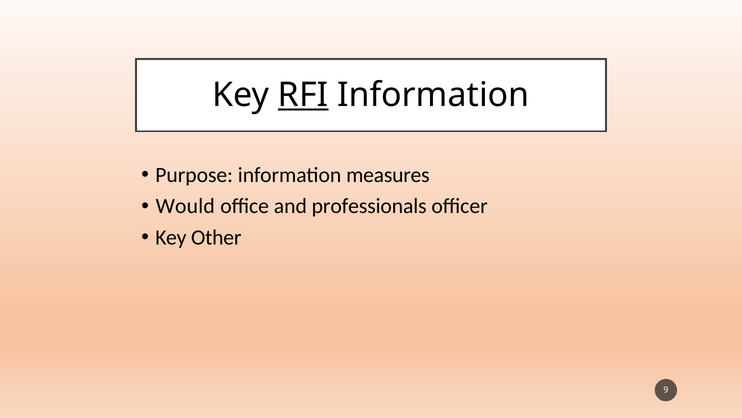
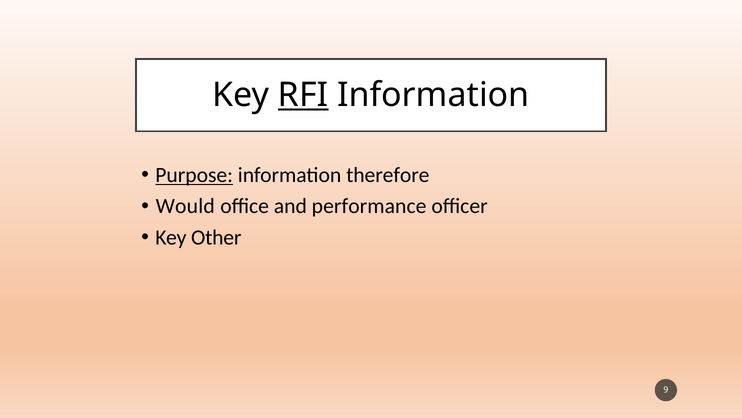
Purpose underline: none -> present
measures: measures -> therefore
professionals: professionals -> performance
